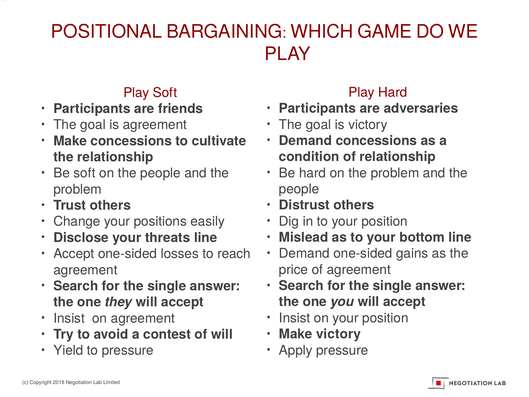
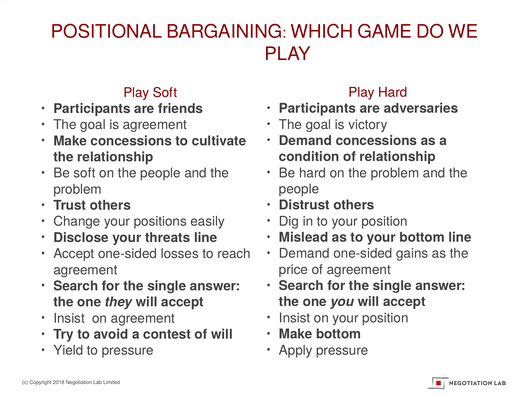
Make victory: victory -> bottom
